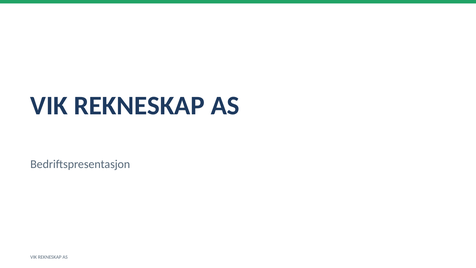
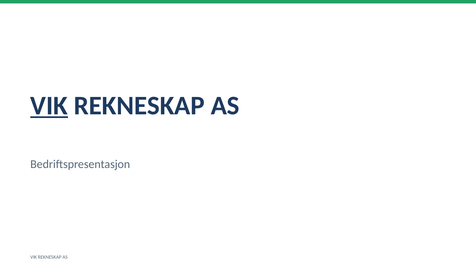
VIK at (49, 106) underline: none -> present
